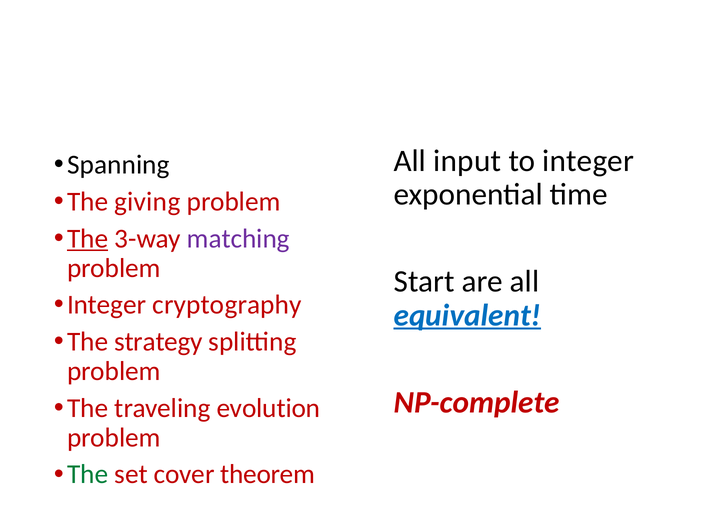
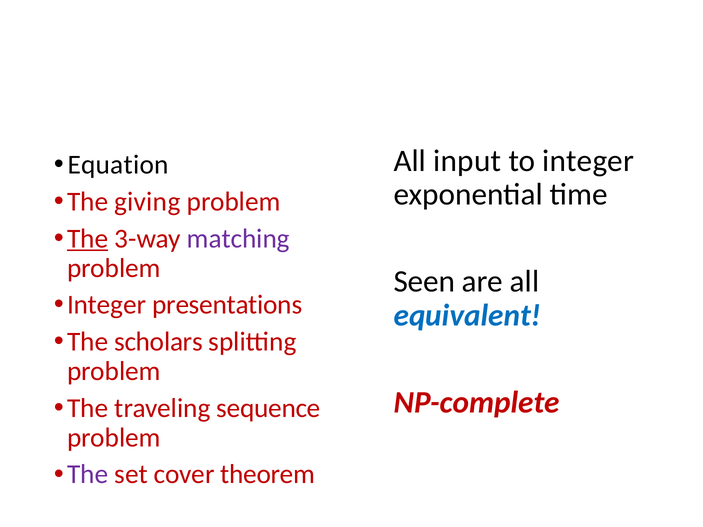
Spanning: Spanning -> Equation
Start: Start -> Seen
cryptography: cryptography -> presentations
equivalent underline: present -> none
strategy: strategy -> scholars
evolution: evolution -> sequence
The at (88, 475) colour: green -> purple
